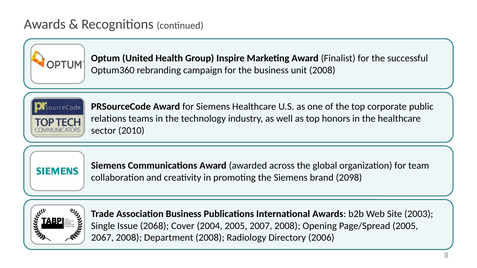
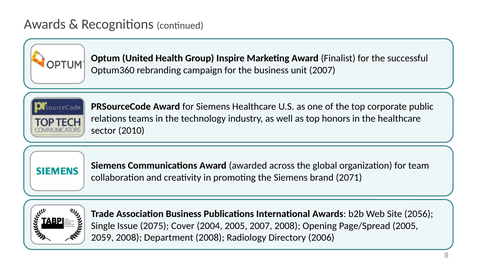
unit 2008: 2008 -> 2007
2098: 2098 -> 2071
2003: 2003 -> 2056
2068: 2068 -> 2075
2067: 2067 -> 2059
